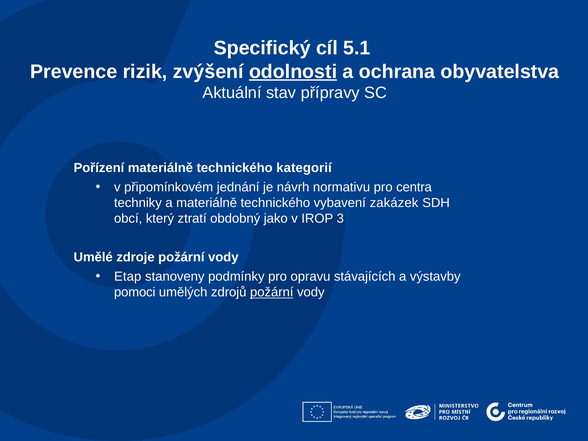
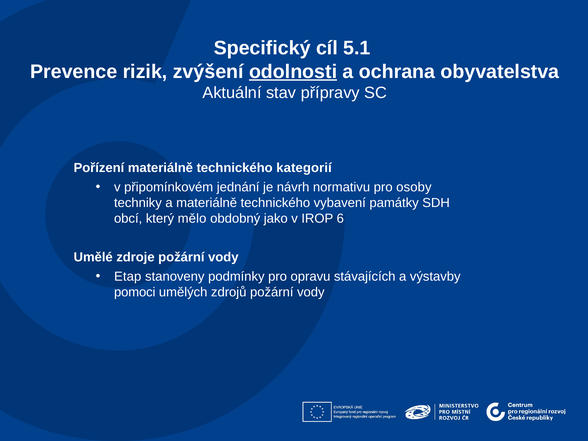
centra: centra -> osoby
zakázek: zakázek -> památky
ztratí: ztratí -> mělo
3: 3 -> 6
požární at (272, 292) underline: present -> none
